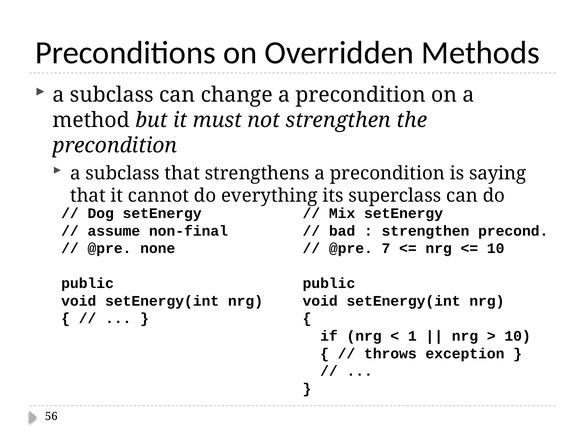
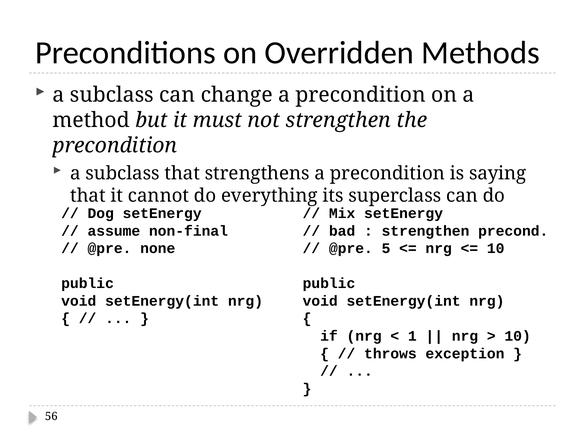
7: 7 -> 5
